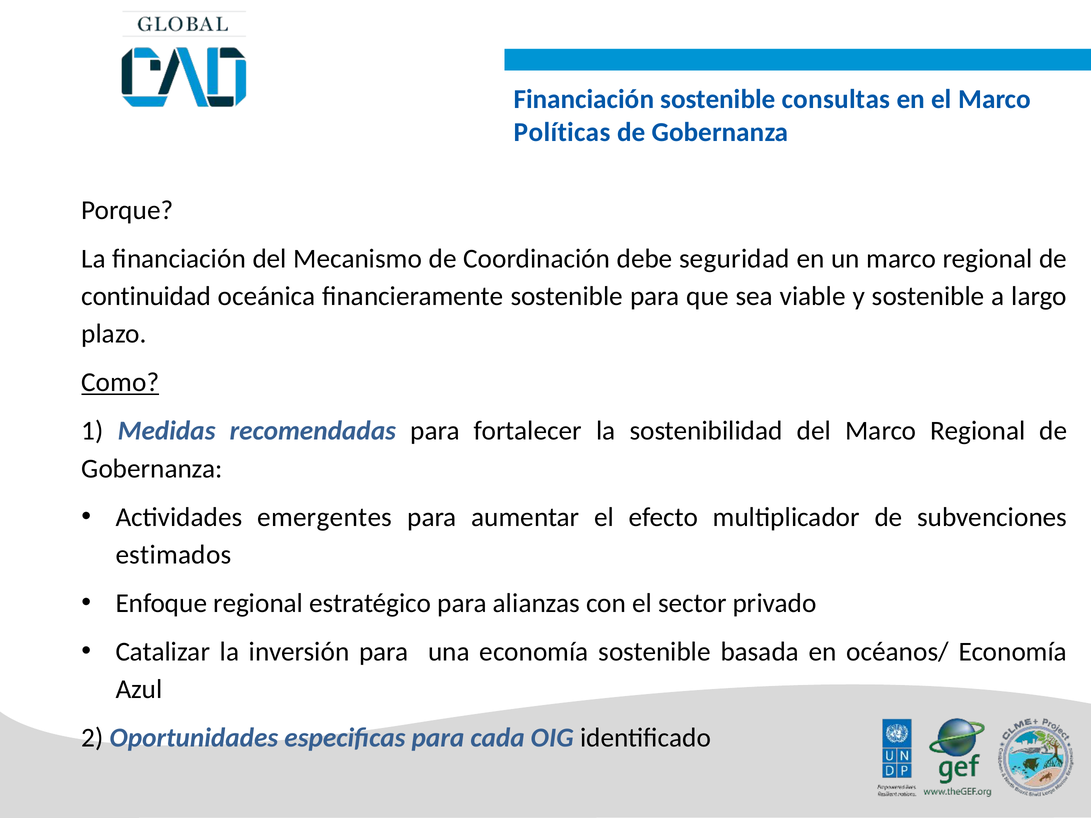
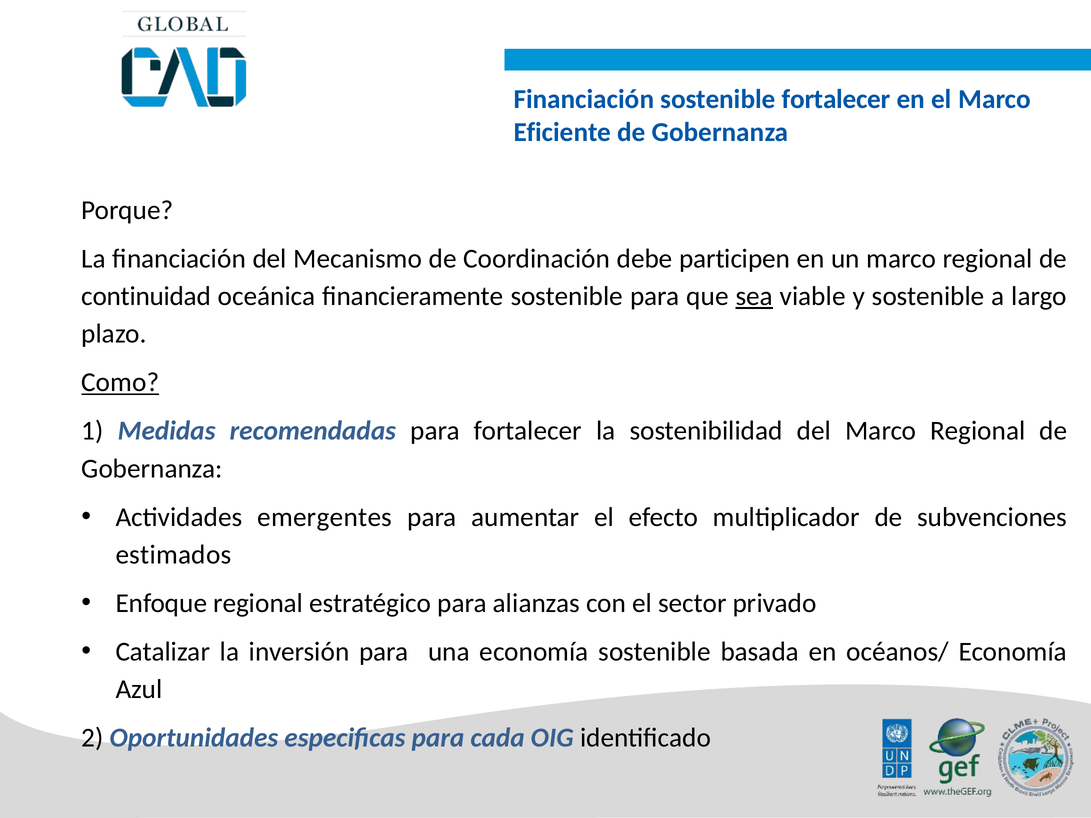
sostenible consultas: consultas -> fortalecer
Políticas: Políticas -> Eficiente
seguridad: seguridad -> participen
sea underline: none -> present
